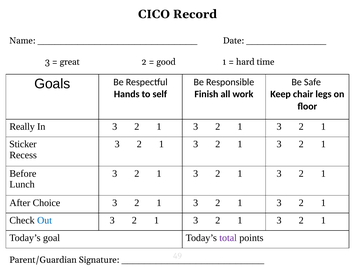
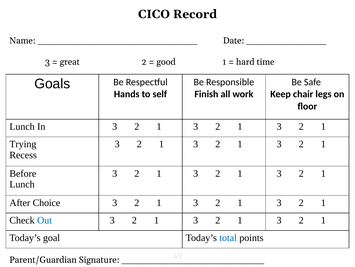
Really at (22, 126): Really -> Lunch
Sticker: Sticker -> Trying
total colour: purple -> blue
